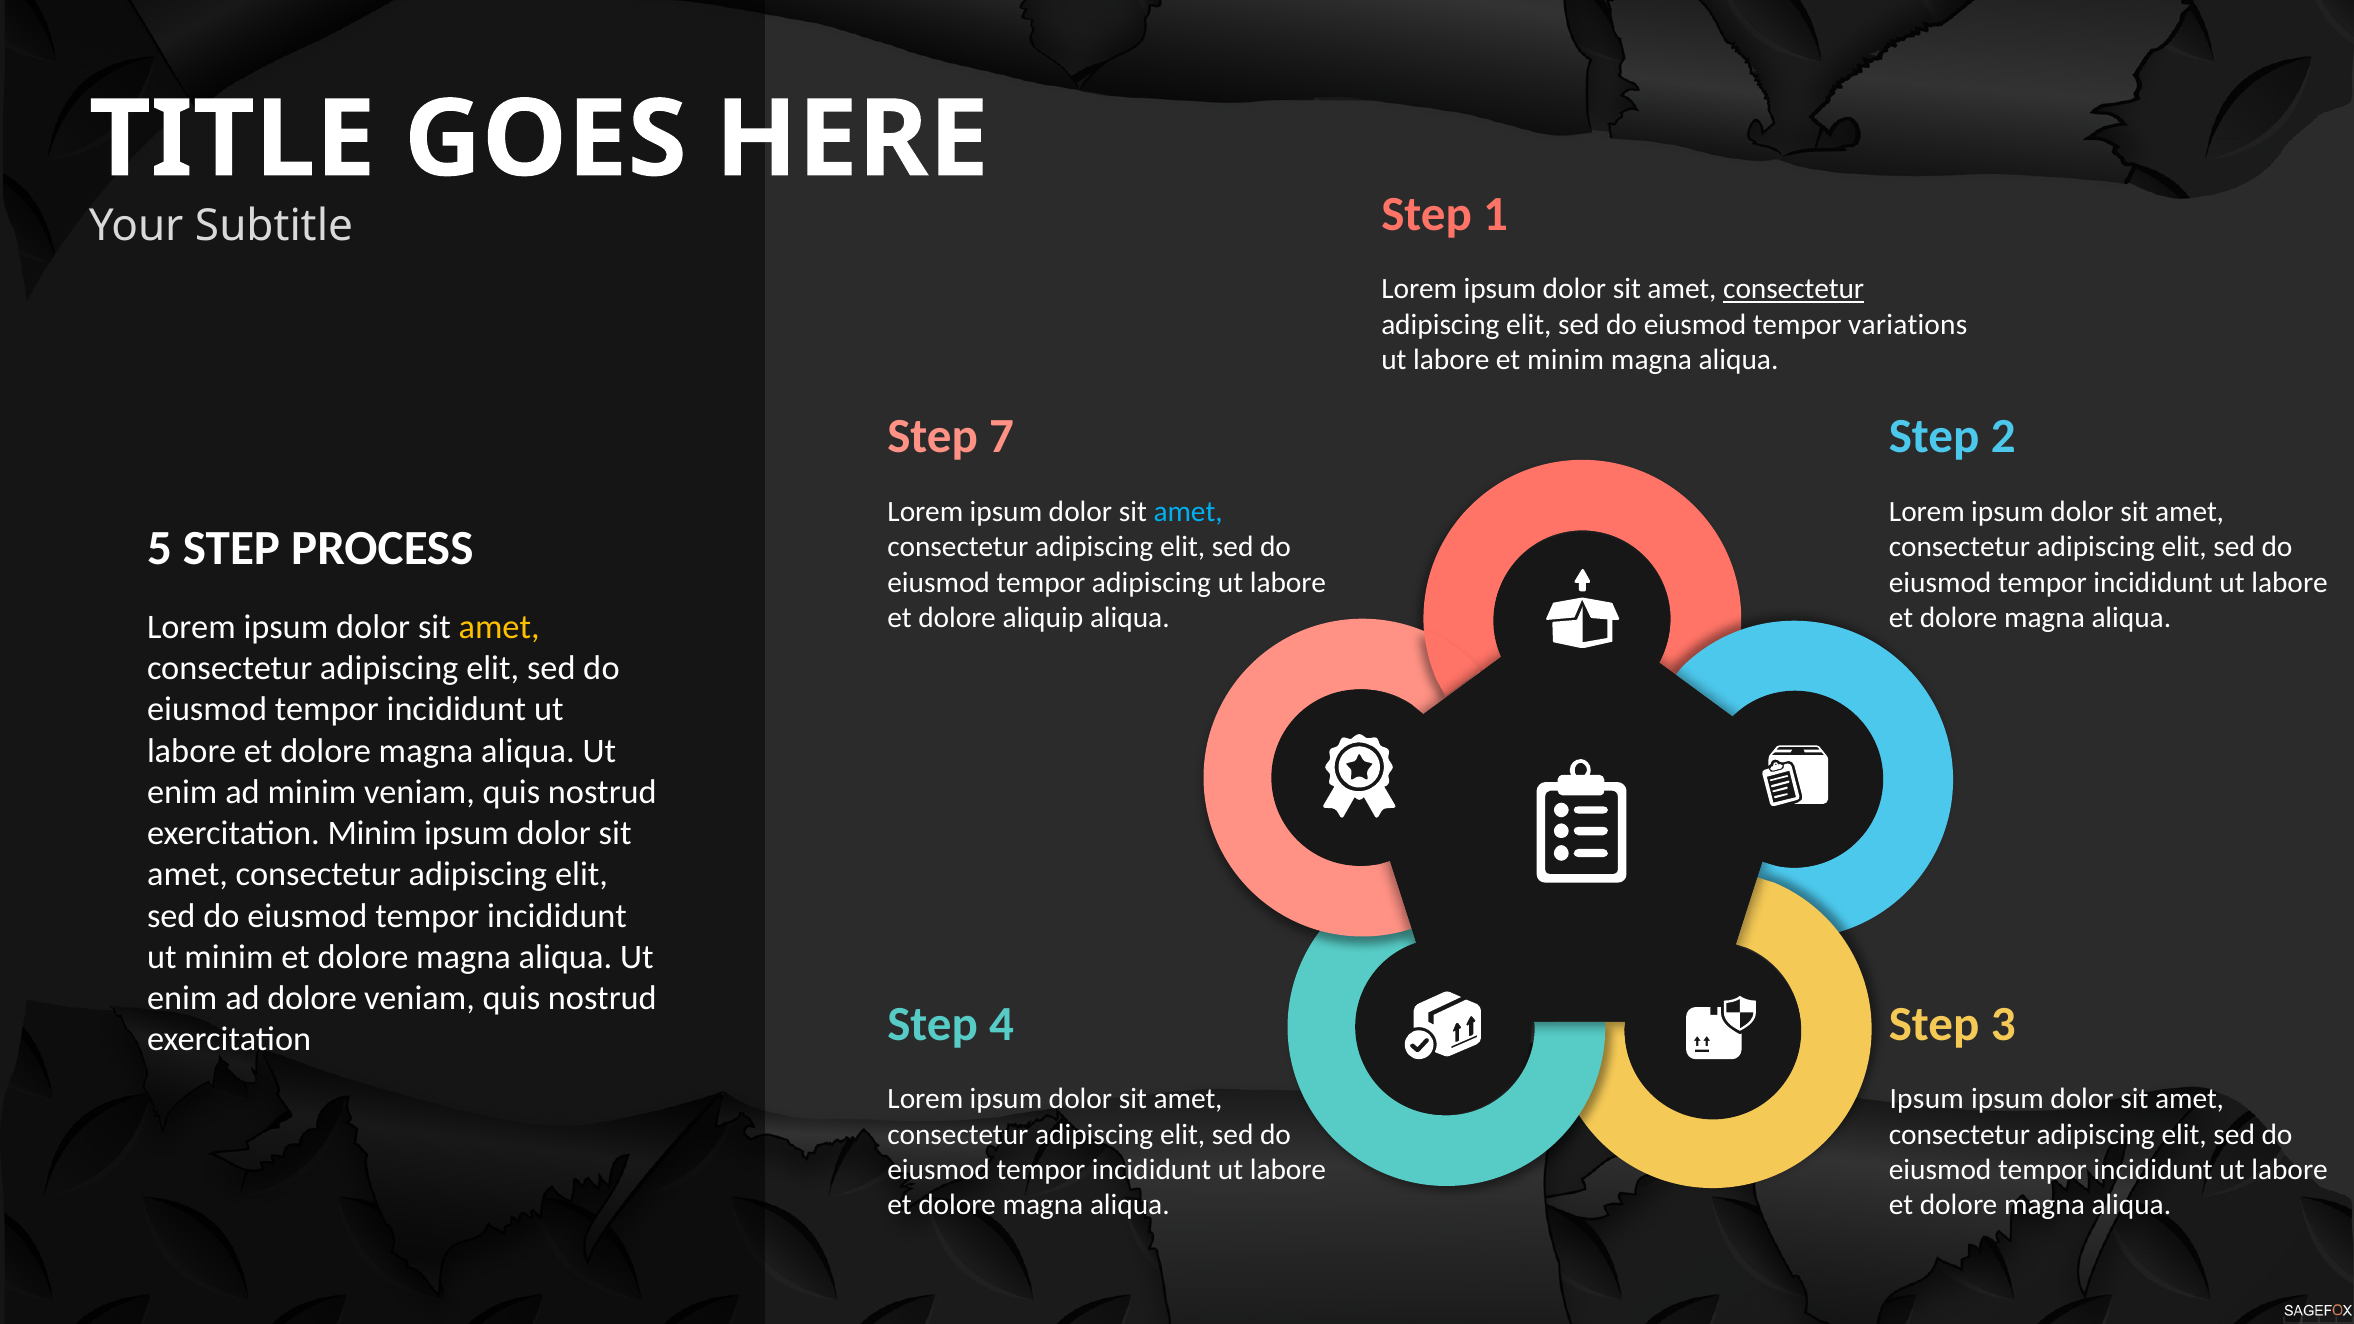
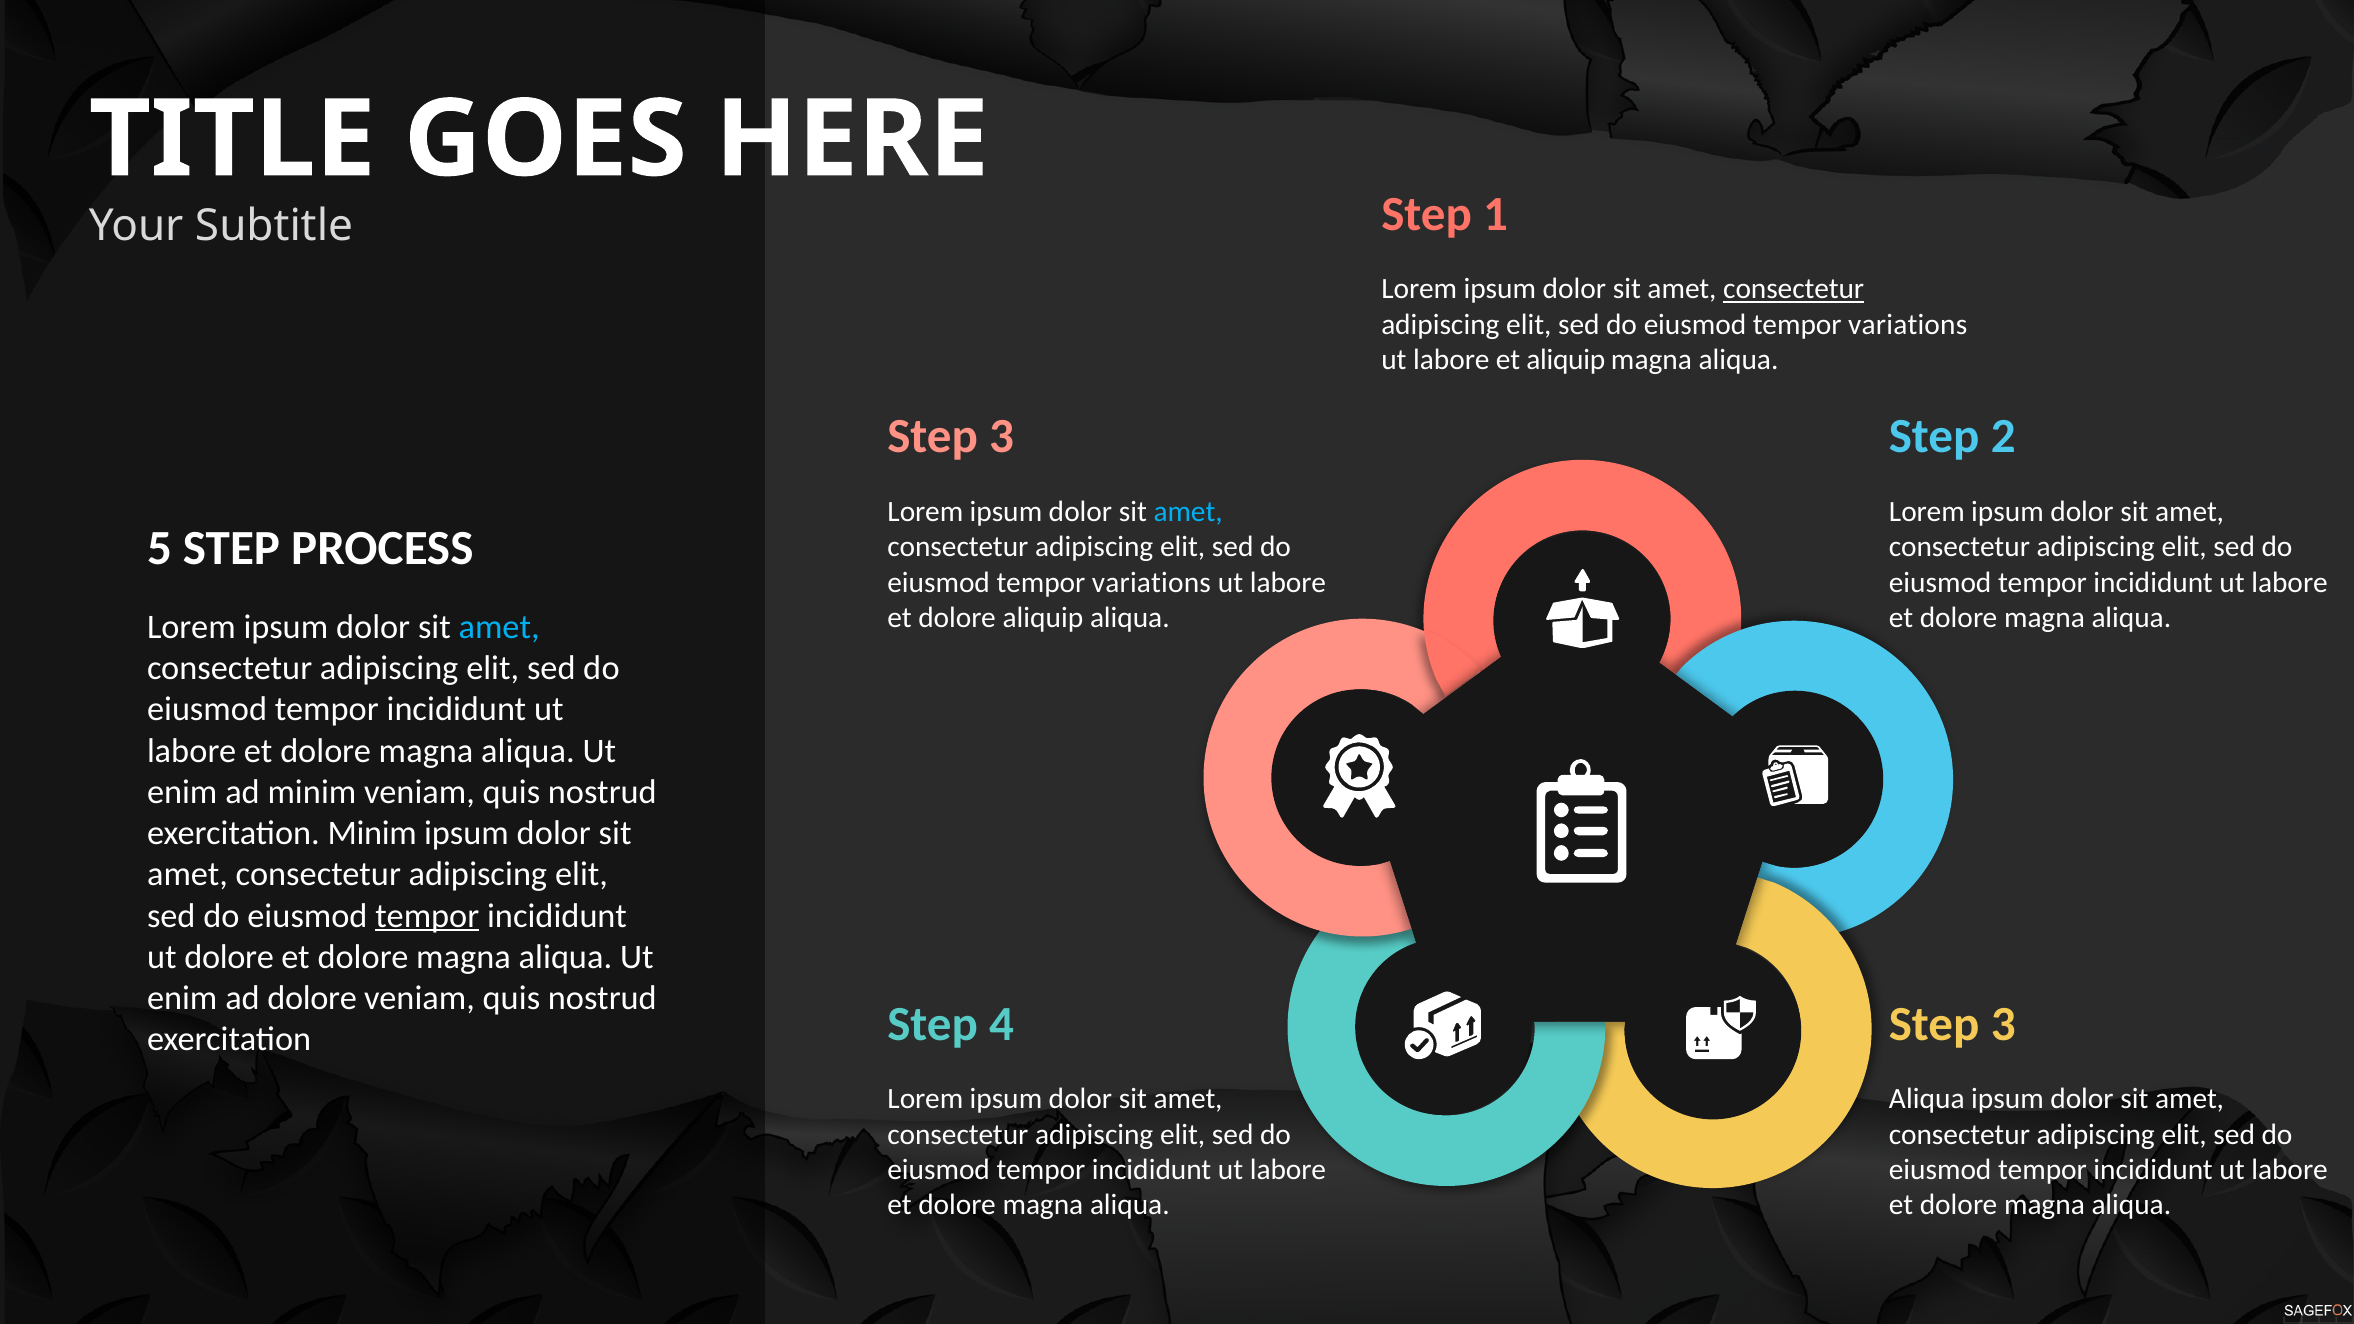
et minim: minim -> aliquip
7 at (1002, 437): 7 -> 3
adipiscing at (1151, 582): adipiscing -> variations
amet at (499, 627) colour: yellow -> light blue
tempor at (427, 916) underline: none -> present
ut minim: minim -> dolore
Ipsum at (1927, 1099): Ipsum -> Aliqua
